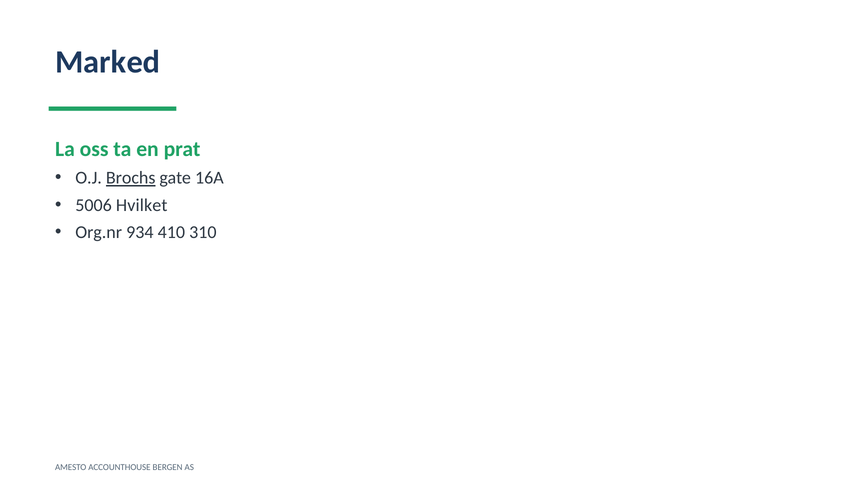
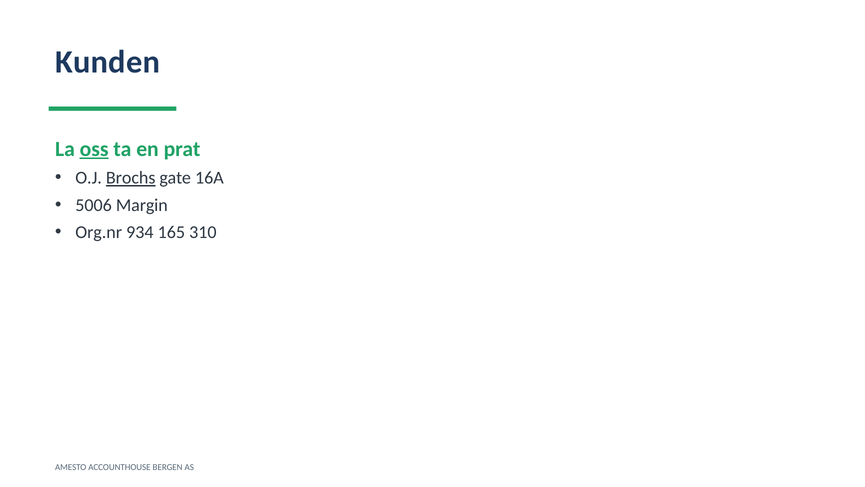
Marked: Marked -> Kunden
oss underline: none -> present
Hvilket: Hvilket -> Margin
410: 410 -> 165
